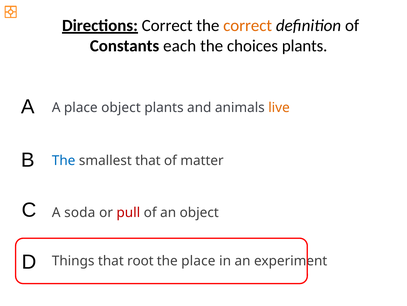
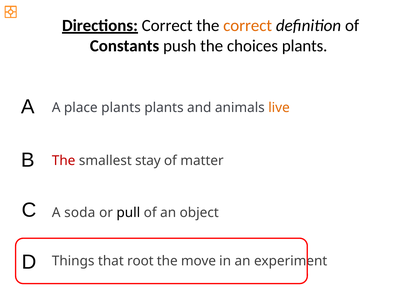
each: each -> push
place object: object -> plants
The at (64, 160) colour: blue -> red
smallest that: that -> stay
pull colour: red -> black
the place: place -> move
